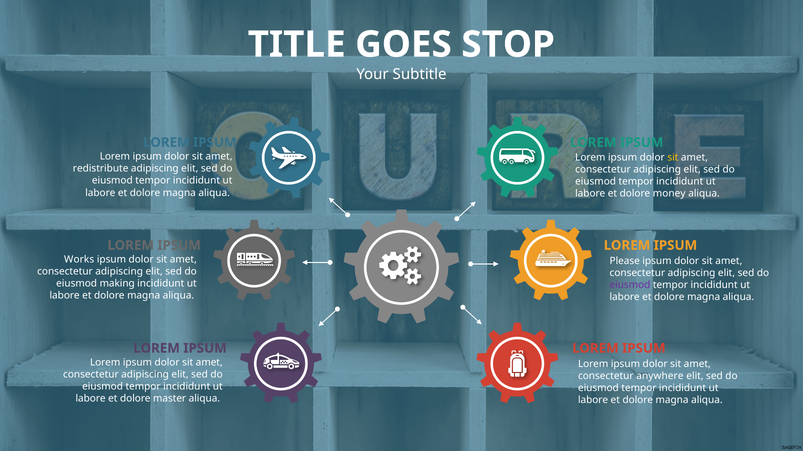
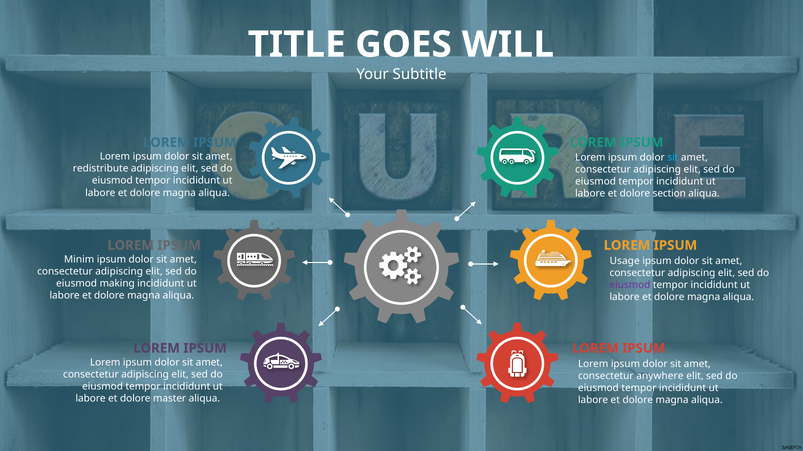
STOP: STOP -> WILL
sit at (673, 158) colour: yellow -> light blue
money: money -> section
Works: Works -> Minim
Please: Please -> Usage
